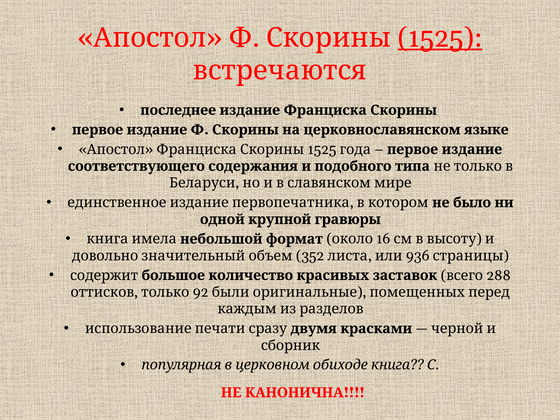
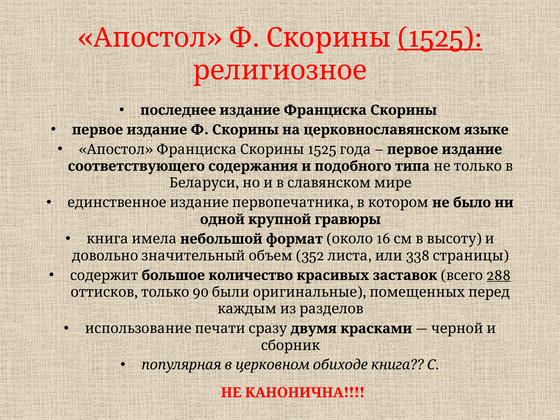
встречаются: встречаются -> религиозное
936: 936 -> 338
288 underline: none -> present
92: 92 -> 90
